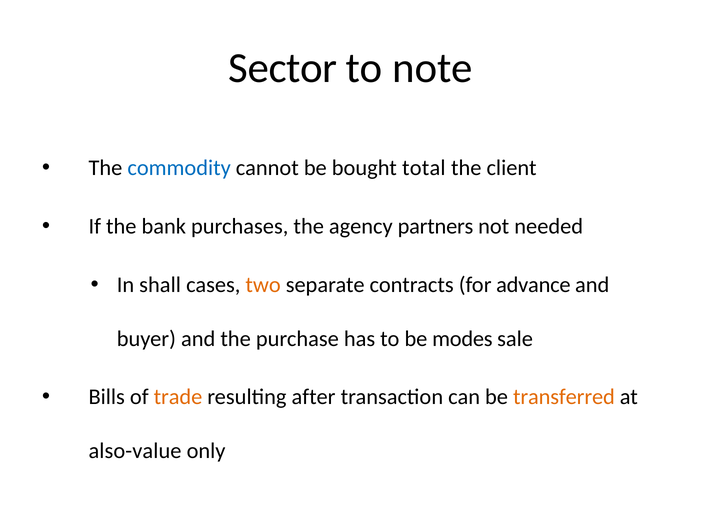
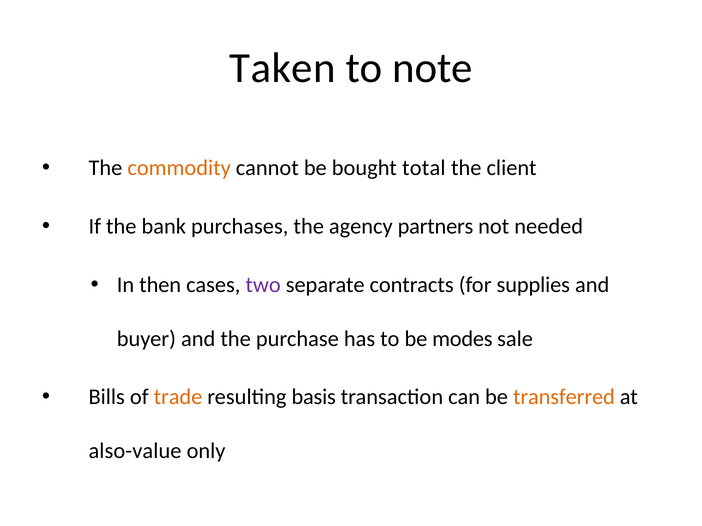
Sector: Sector -> Taken
commodity colour: blue -> orange
shall: shall -> then
two colour: orange -> purple
advance: advance -> supplies
after: after -> basis
